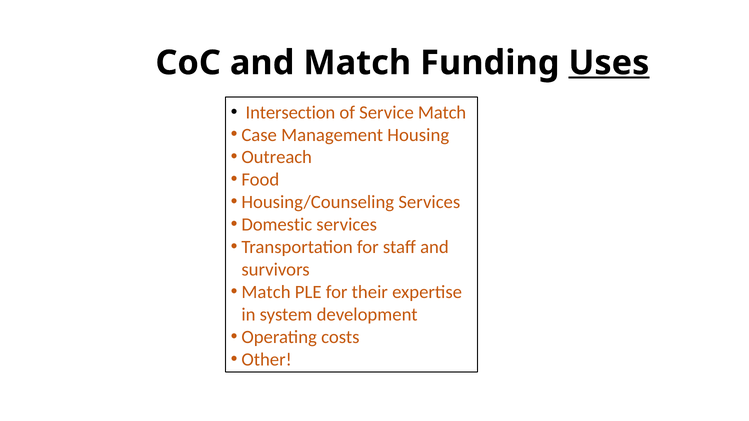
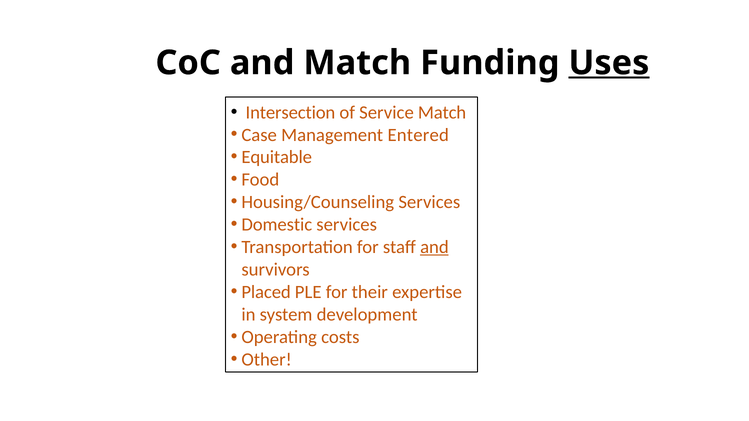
Housing: Housing -> Entered
Outreach: Outreach -> Equitable
and at (434, 247) underline: none -> present
Match at (266, 292): Match -> Placed
